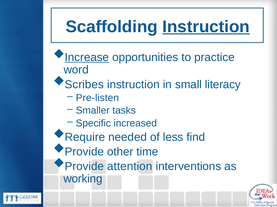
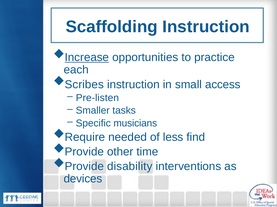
Instruction at (206, 27) underline: present -> none
word: word -> each
literacy: literacy -> access
increased: increased -> musicians
attention: attention -> disability
working: working -> devices
